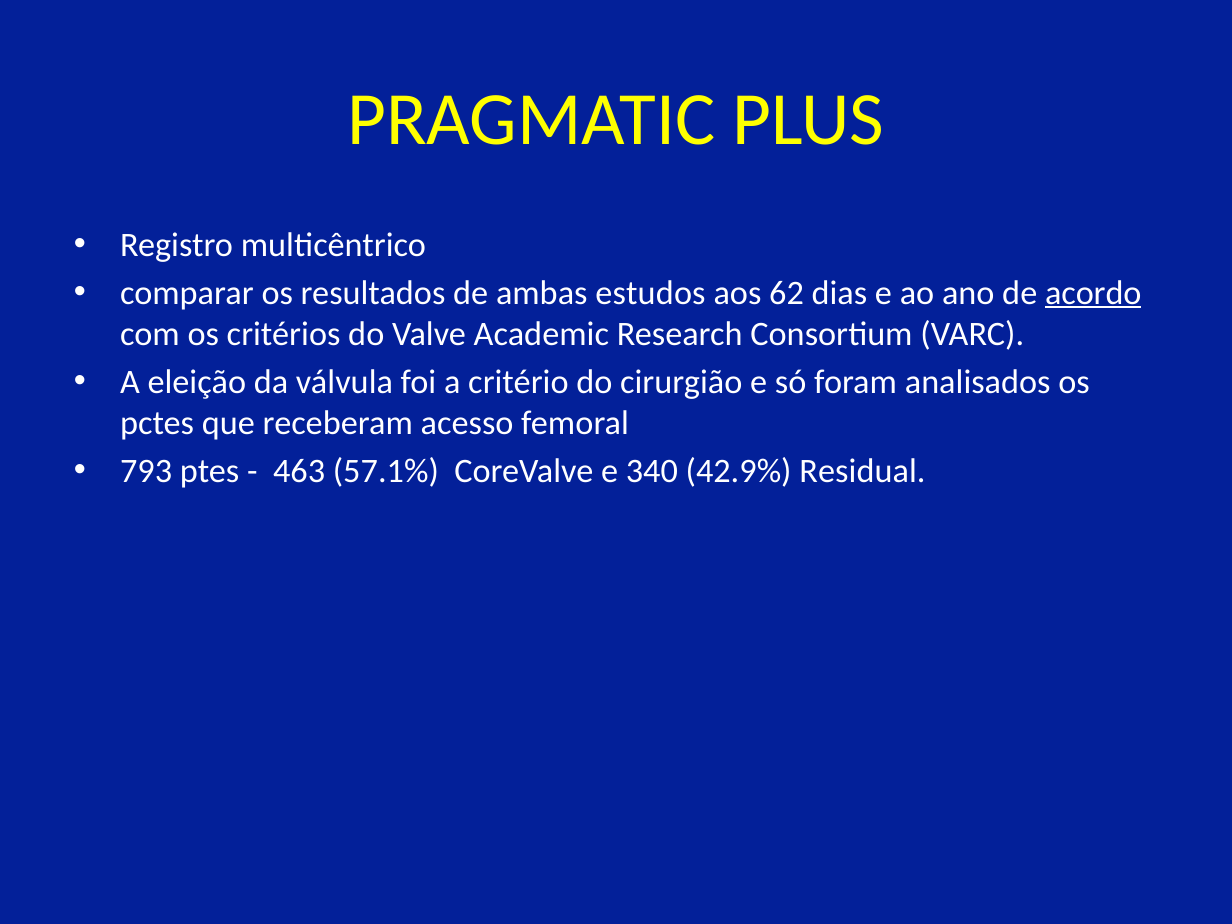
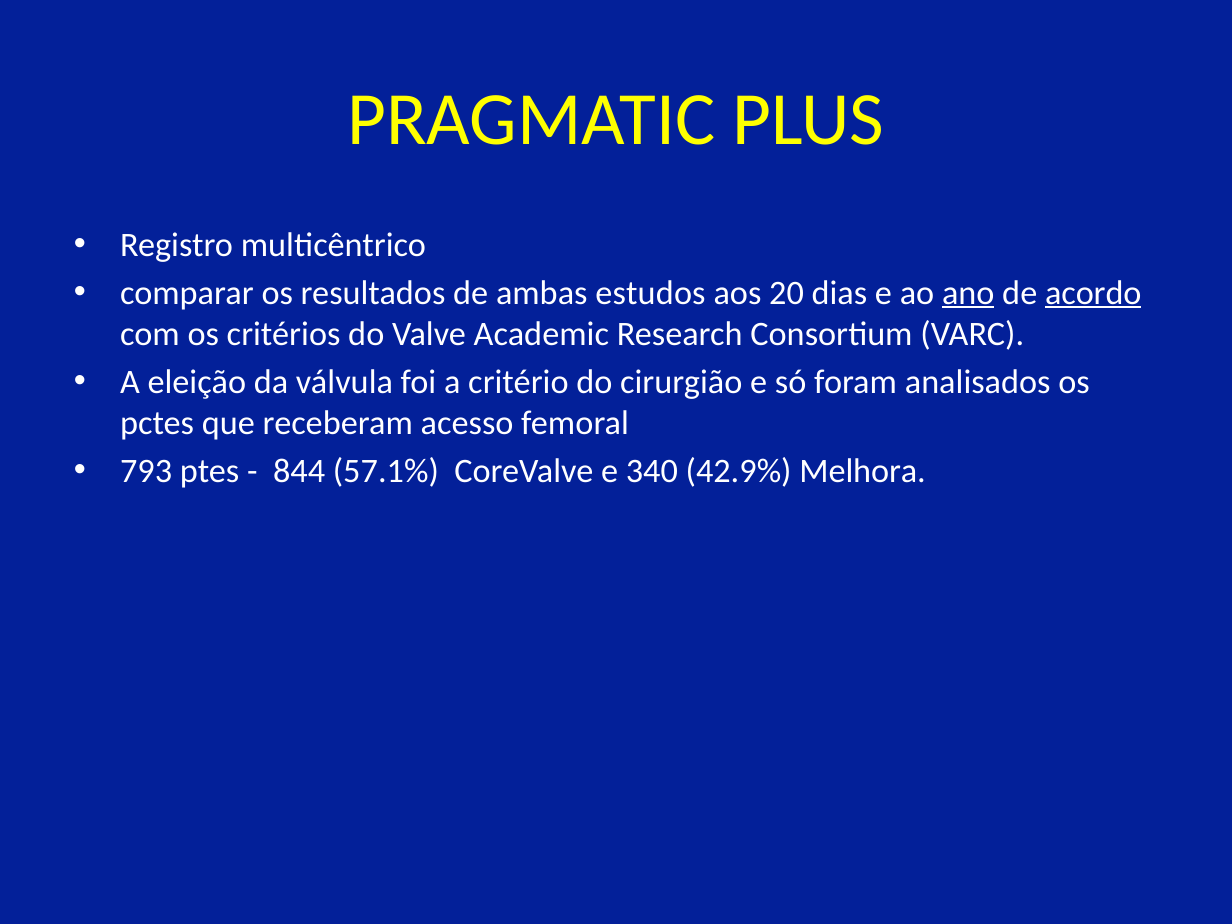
62: 62 -> 20
ano underline: none -> present
463: 463 -> 844
Residual: Residual -> Melhora
